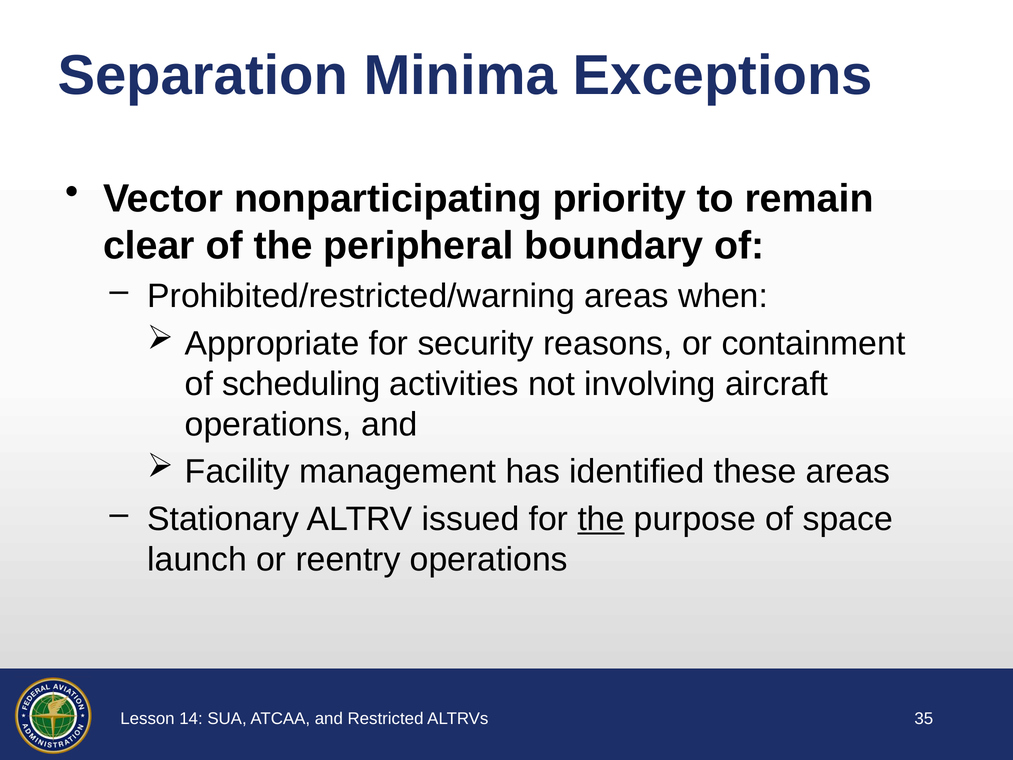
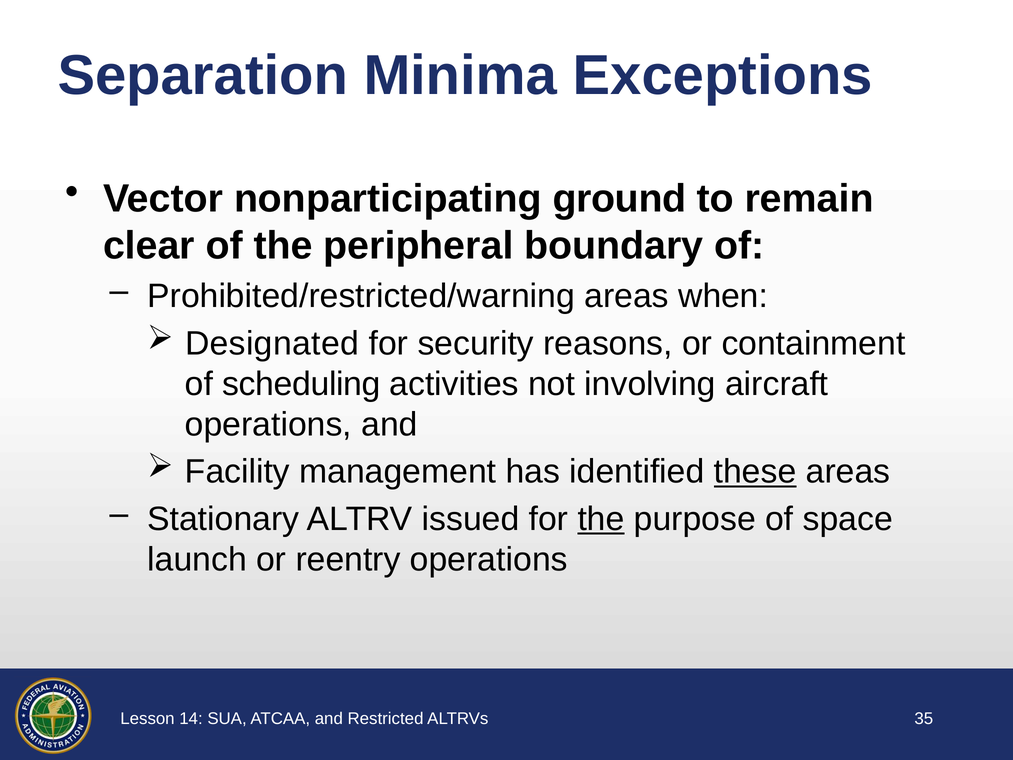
priority: priority -> ground
Appropriate: Appropriate -> Designated
these underline: none -> present
